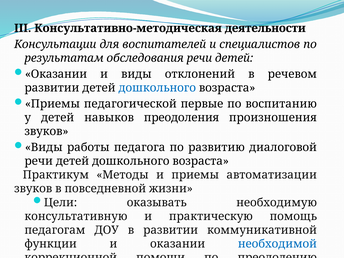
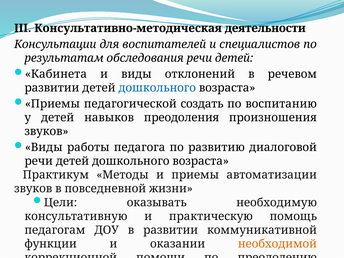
Оказании at (56, 74): Оказании -> Кабинета
первые: первые -> создать
необходимой colour: blue -> orange
